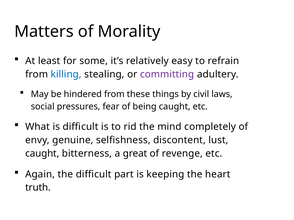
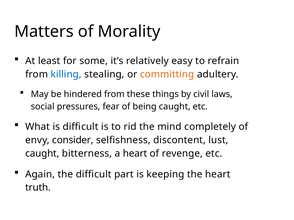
committing colour: purple -> orange
genuine: genuine -> consider
a great: great -> heart
